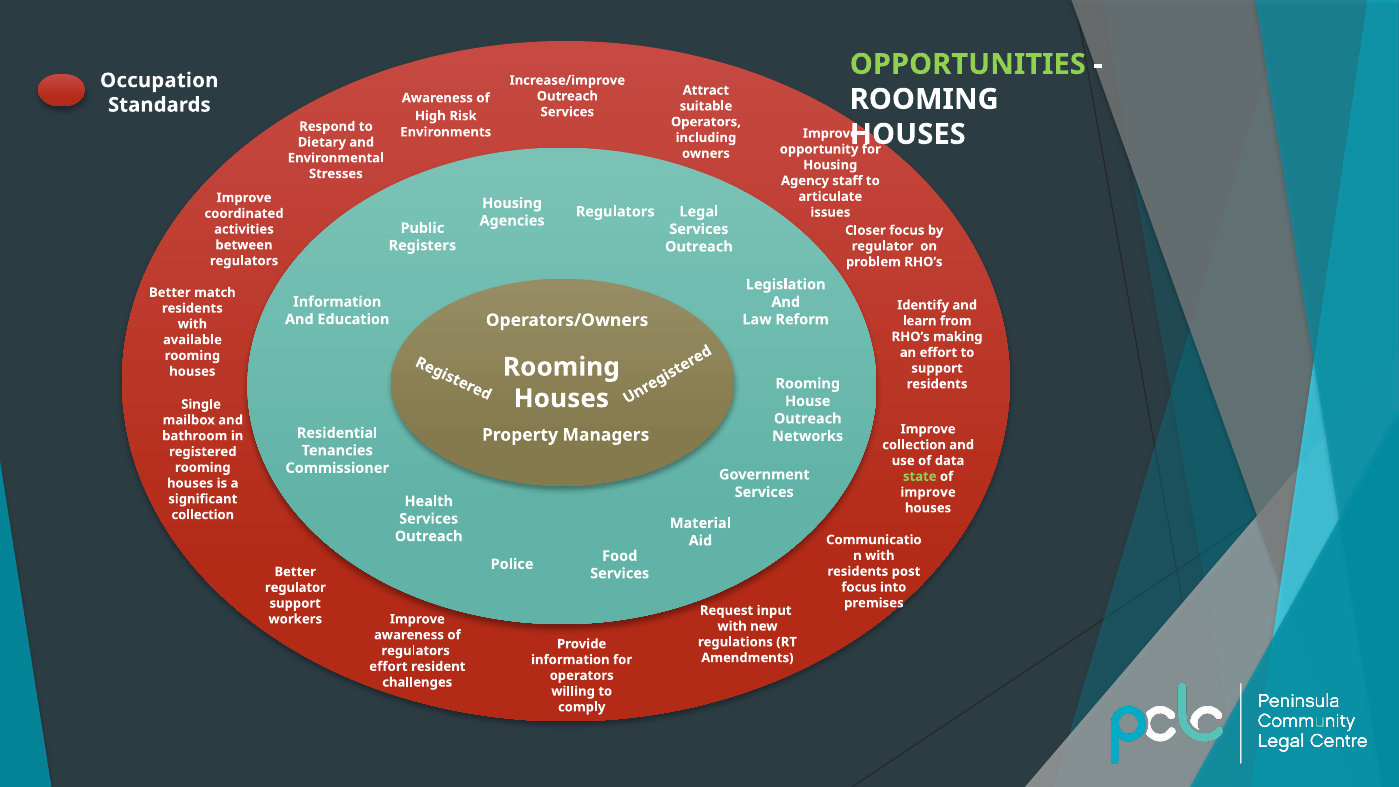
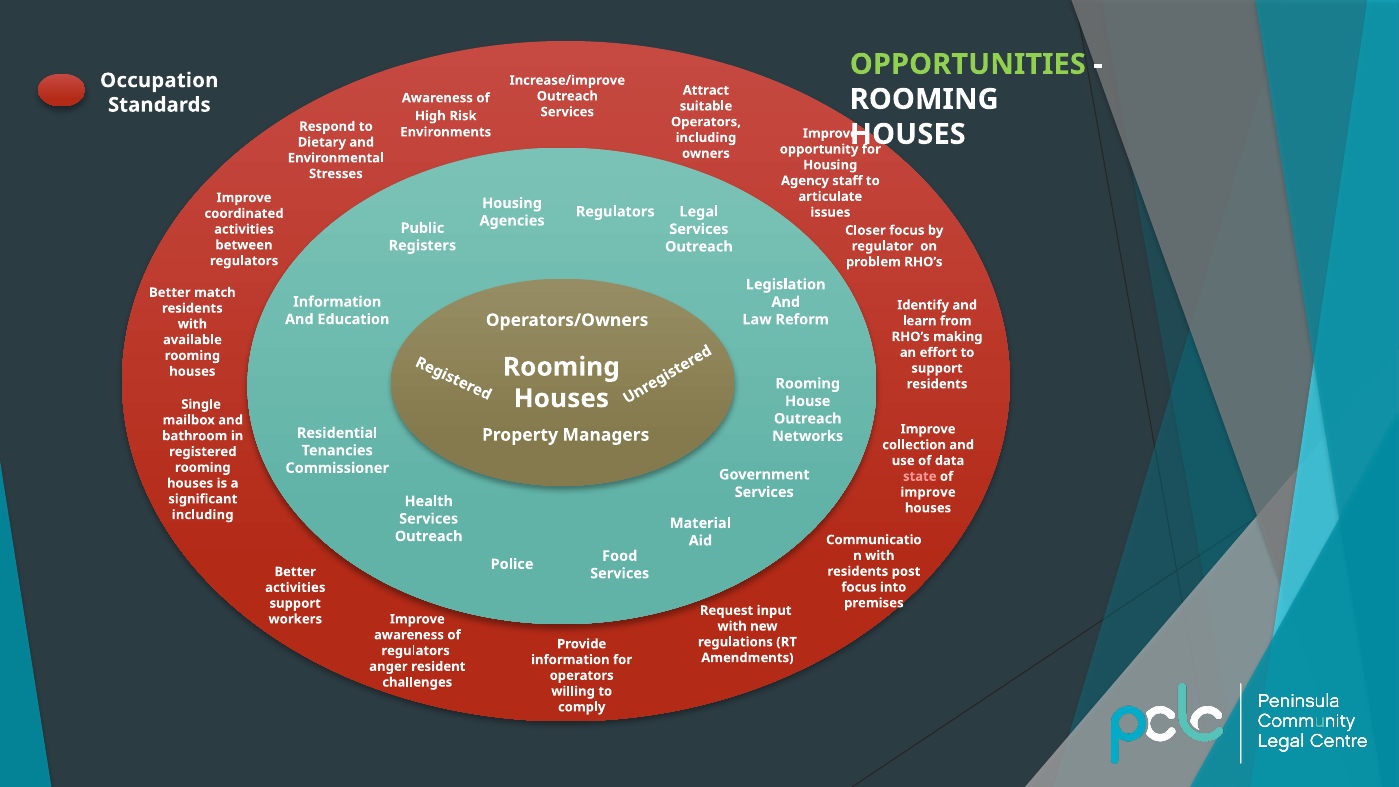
state colour: light green -> pink
collection at (203, 515): collection -> including
regulator at (295, 587): regulator -> activities
effort at (388, 666): effort -> anger
